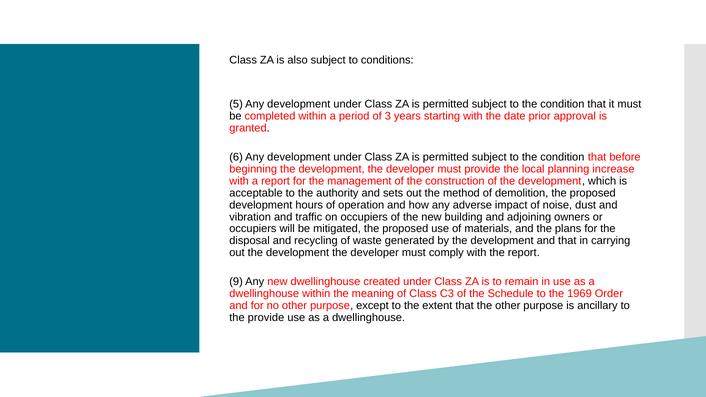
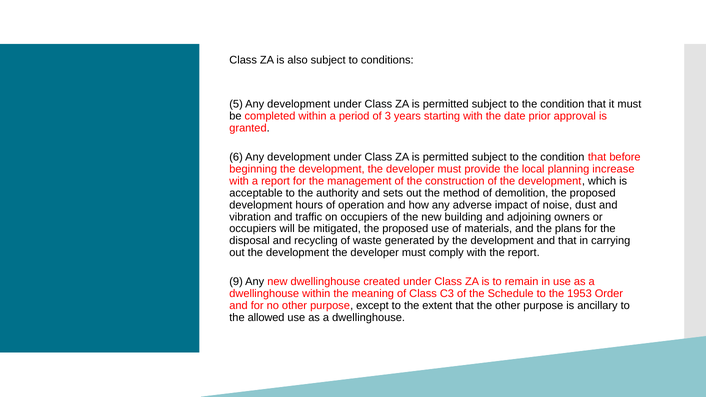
1969: 1969 -> 1953
the provide: provide -> allowed
